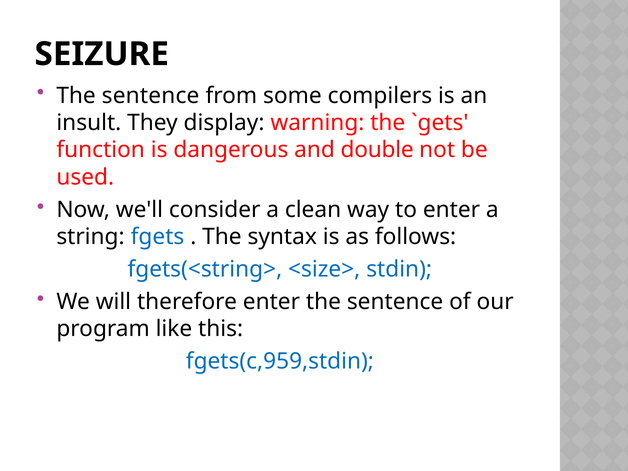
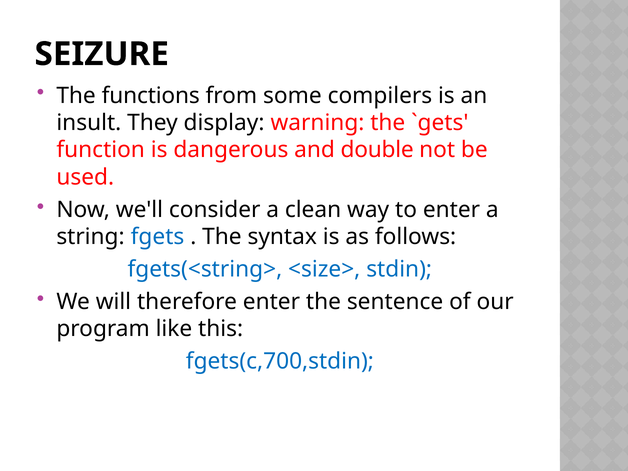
sentence at (151, 96): sentence -> functions
fgets(c,959,stdin: fgets(c,959,stdin -> fgets(c,700,stdin
